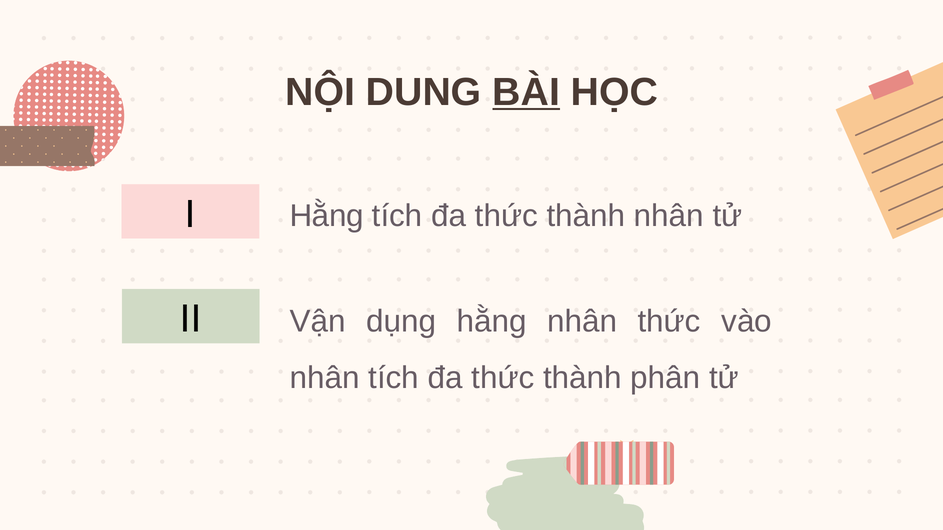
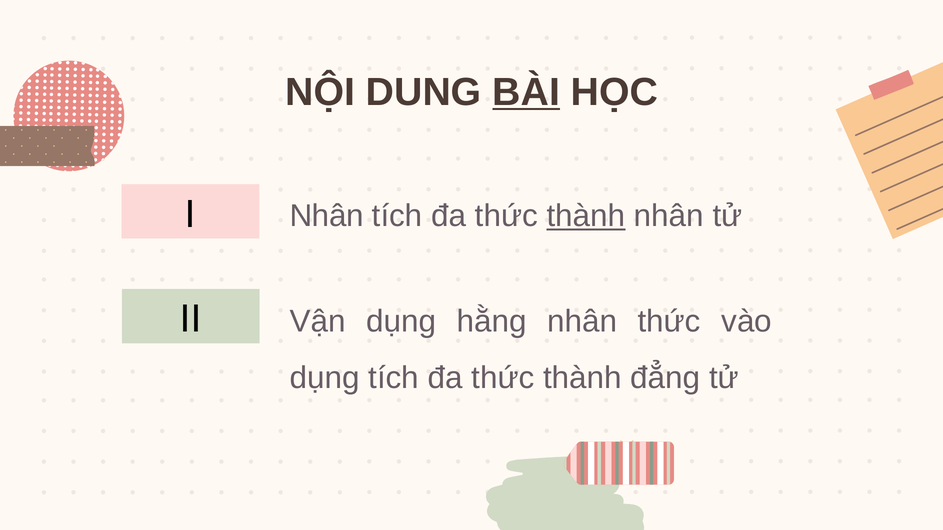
Hằng at (327, 216): Hằng -> Nhân
thành at (586, 216) underline: none -> present
nhân at (325, 378): nhân -> dụng
phân: phân -> đẳng
